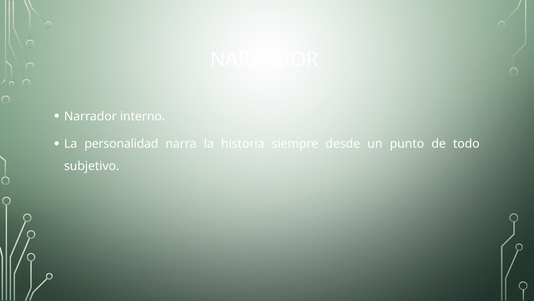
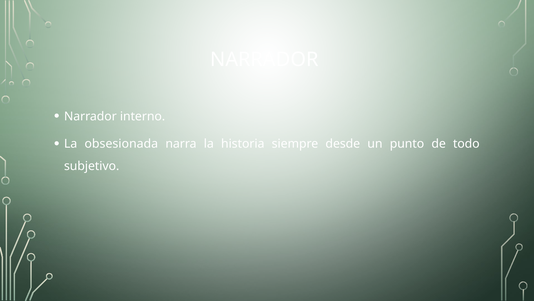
personalidad: personalidad -> obsesionada
